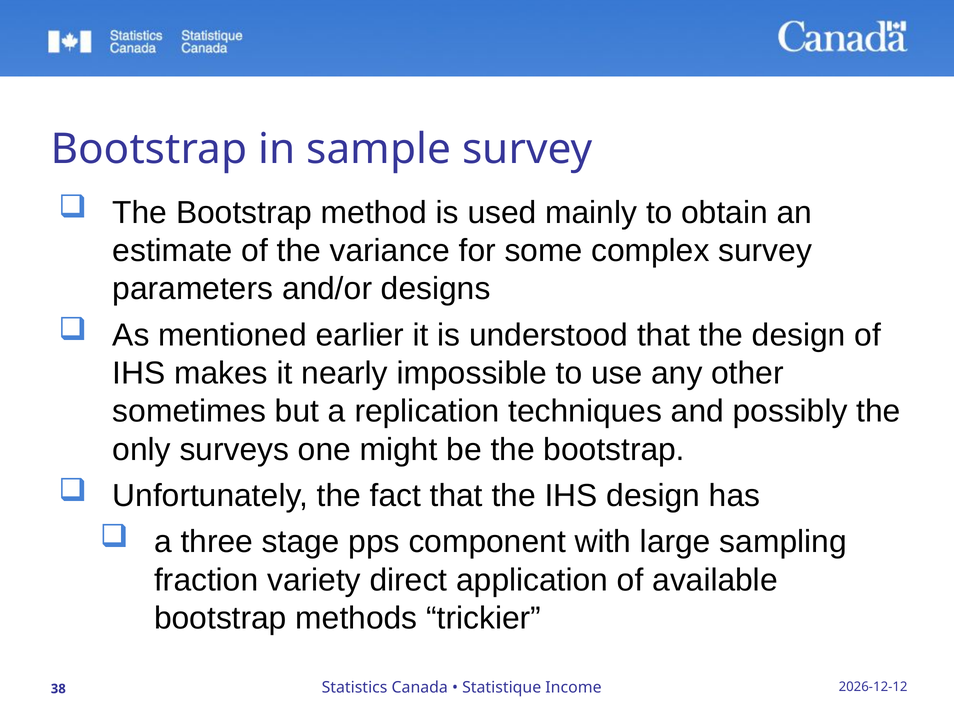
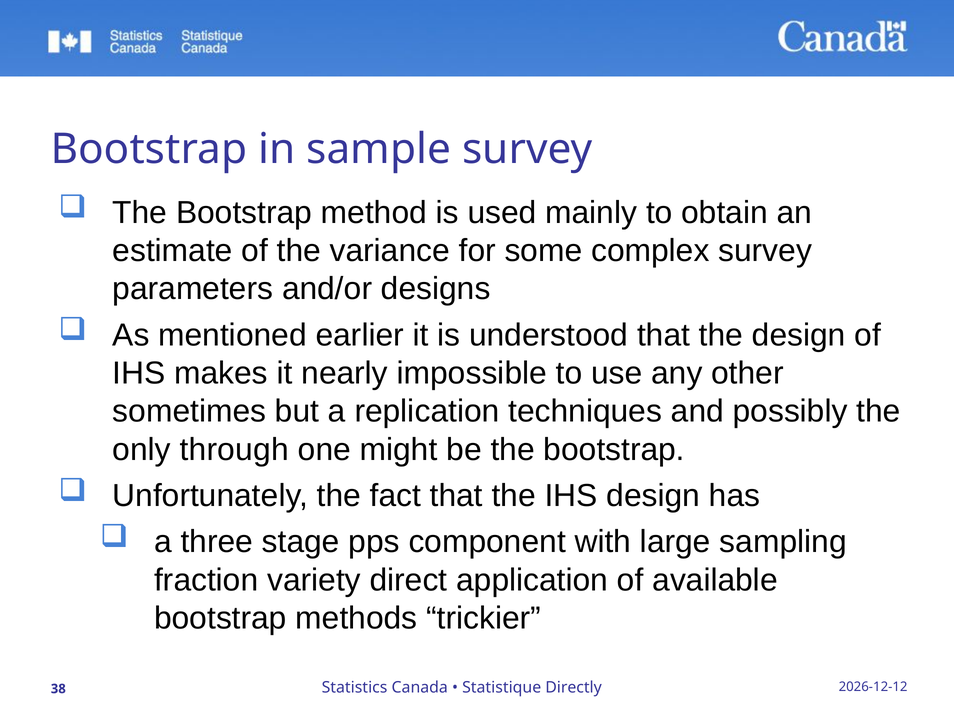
surveys: surveys -> through
Income: Income -> Directly
